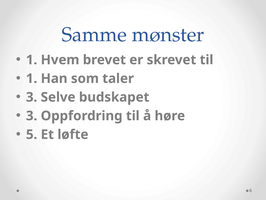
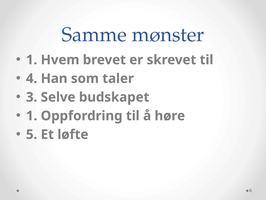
1 at (32, 78): 1 -> 4
3 at (32, 116): 3 -> 1
